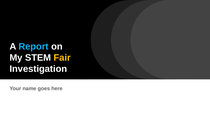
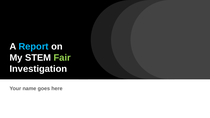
Fair colour: yellow -> light green
